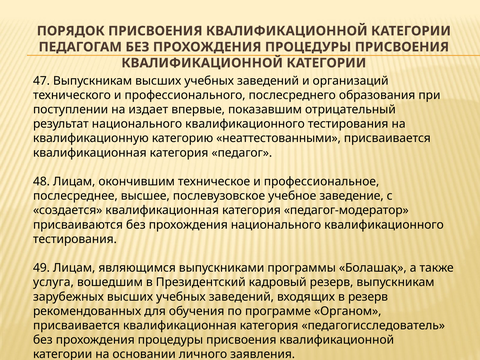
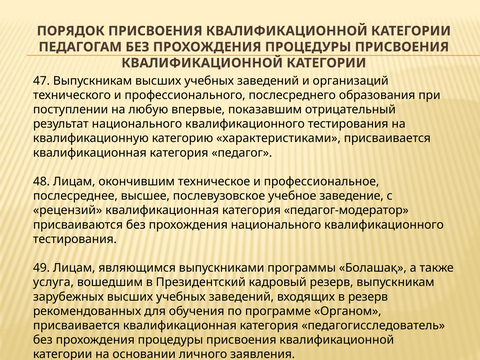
издает: издает -> любую
неаттестованными: неаттестованными -> характеристиками
создается: создается -> рецензий
